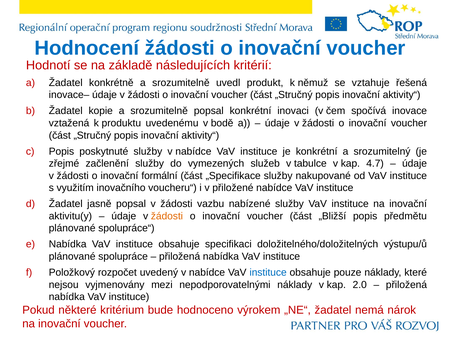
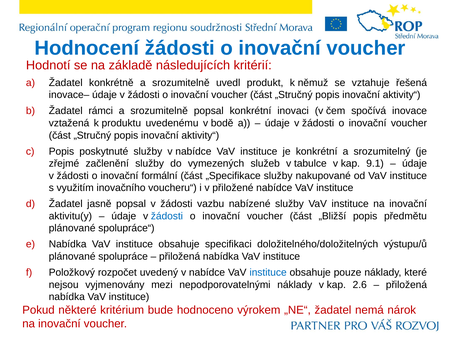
kopie: kopie -> rámci
4.7: 4.7 -> 9.1
žádosti at (167, 216) colour: orange -> blue
2.0: 2.0 -> 2.6
